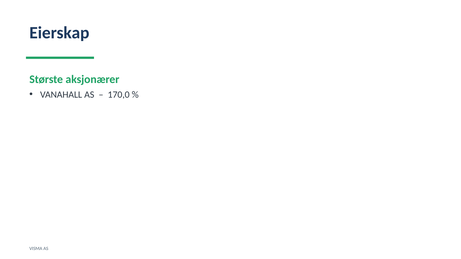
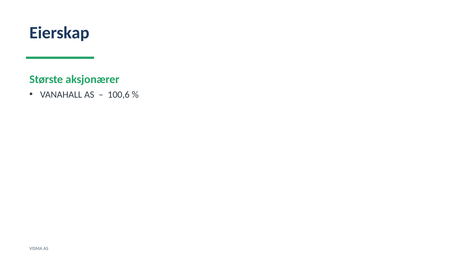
170,0: 170,0 -> 100,6
